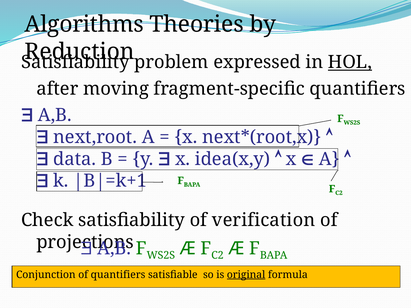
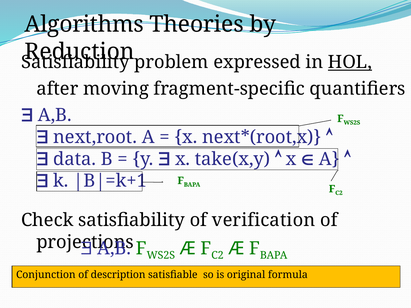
idea(x,y: idea(x,y -> take(x,y
of quantifiers: quantifiers -> description
original underline: present -> none
